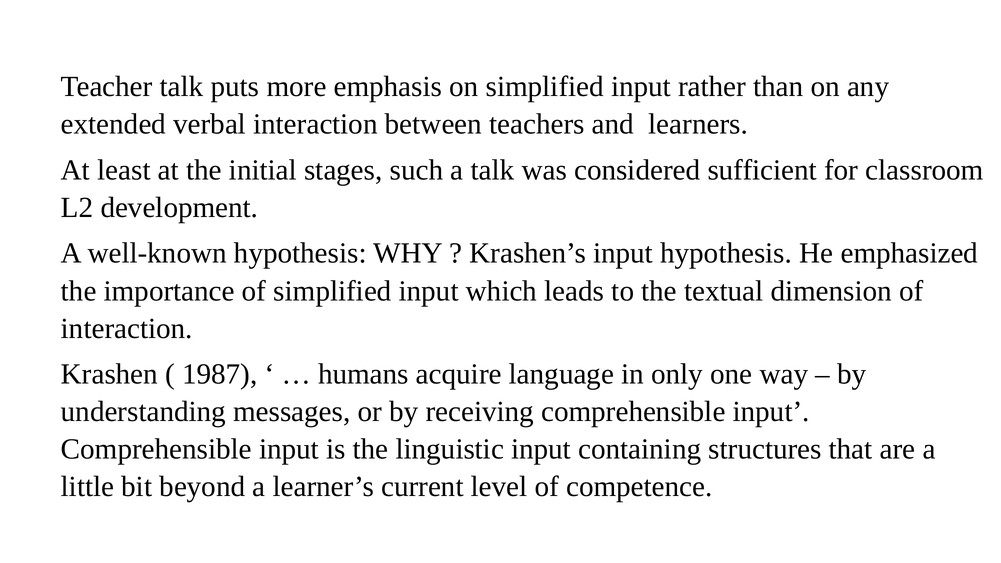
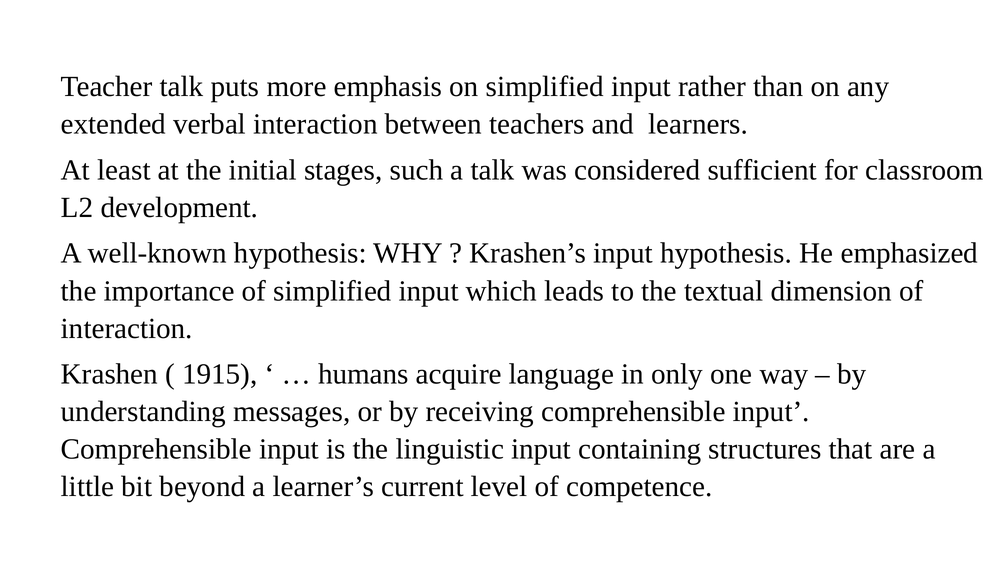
1987: 1987 -> 1915
